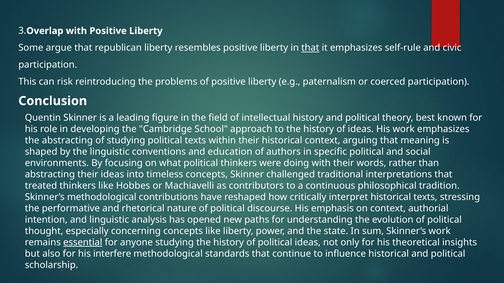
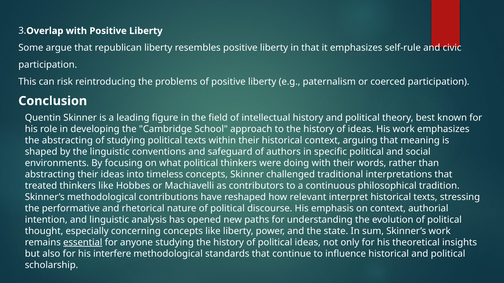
that at (310, 48) underline: present -> none
education: education -> safeguard
critically: critically -> relevant
